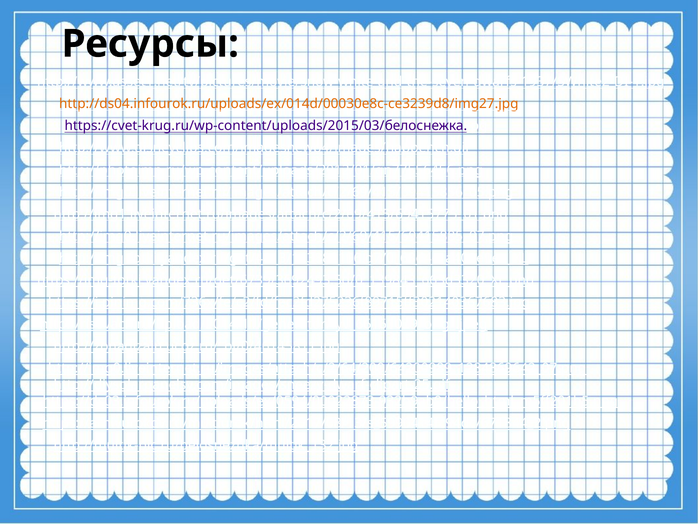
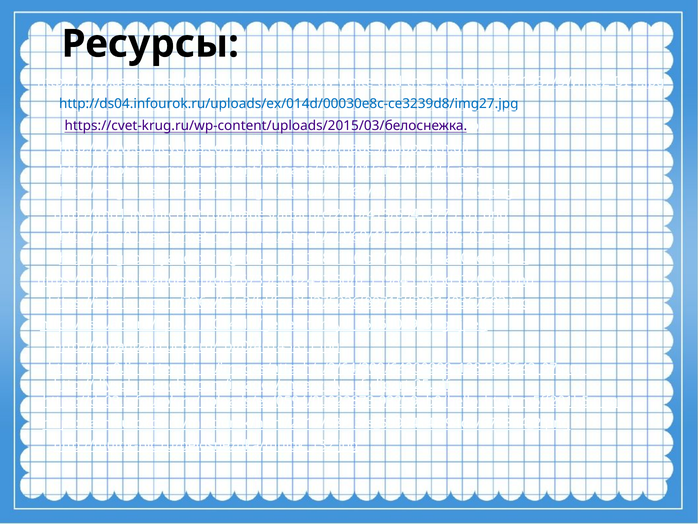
http://ds04.infourok.ru/uploads/ex/014d/00030e8c-ce3239d8/img27.jpg colour: orange -> blue
